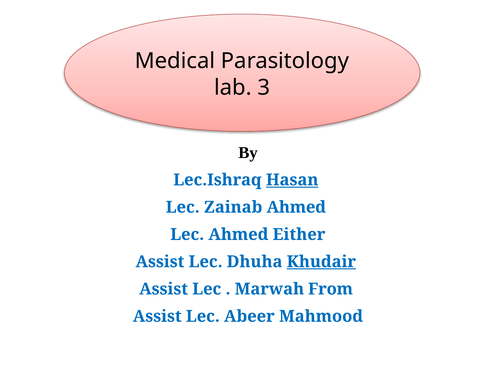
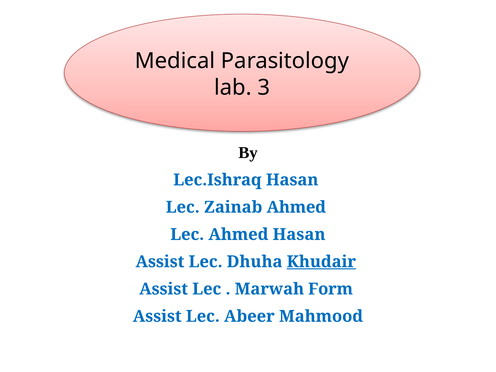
Hasan at (292, 180) underline: present -> none
Ahmed Either: Either -> Hasan
From: From -> Form
